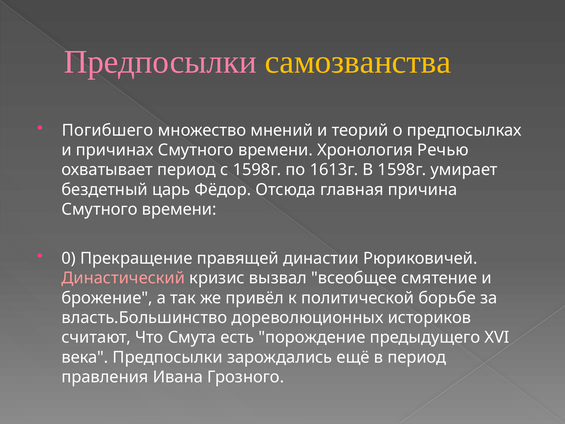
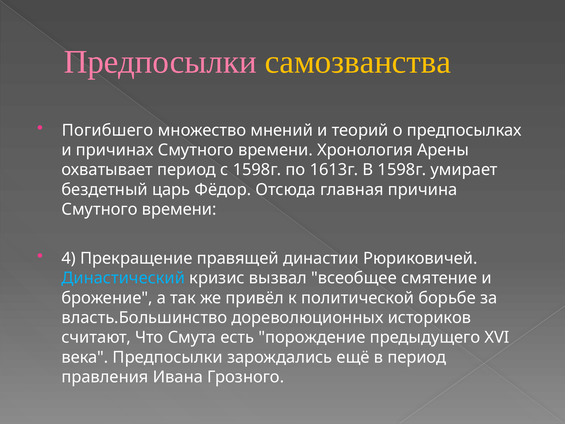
Речью: Речью -> Арены
0: 0 -> 4
Династический colour: pink -> light blue
